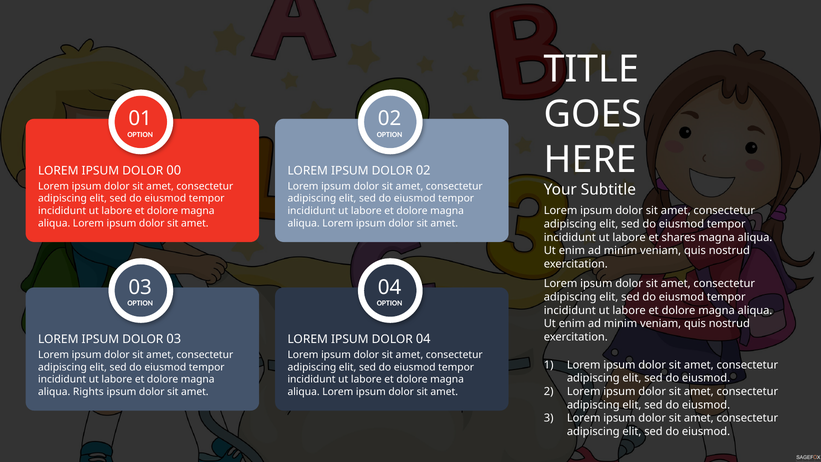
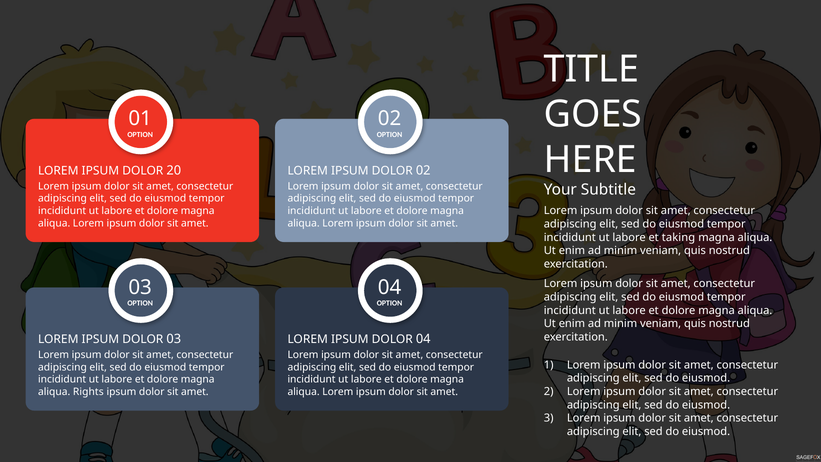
00: 00 -> 20
shares: shares -> taking
